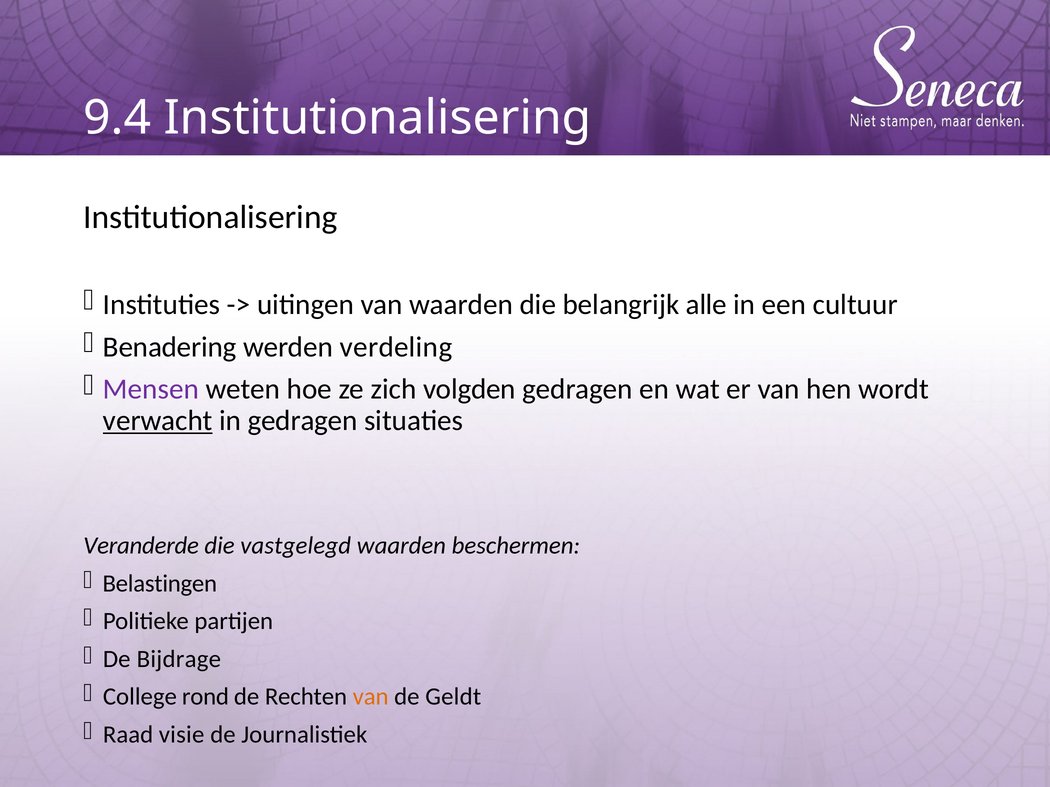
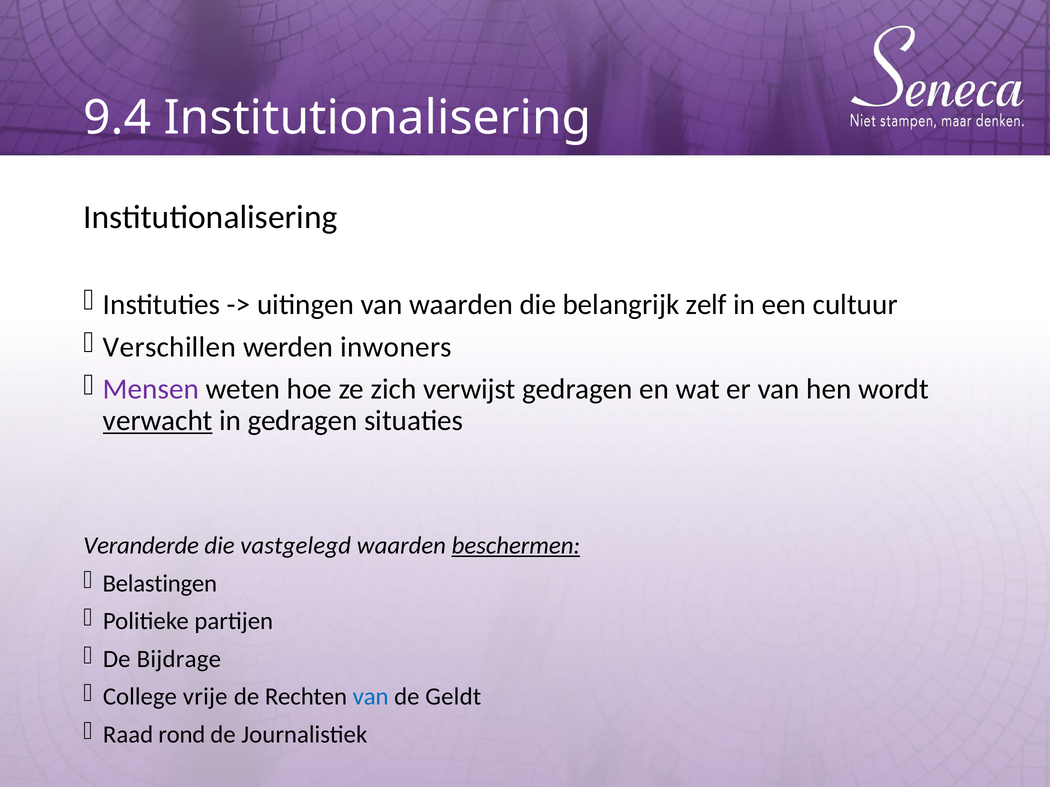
alle: alle -> zelf
Benadering: Benadering -> Verschillen
verdeling: verdeling -> inwoners
volgden: volgden -> verwijst
beschermen underline: none -> present
rond: rond -> vrije
van at (371, 697) colour: orange -> blue
visie: visie -> rond
